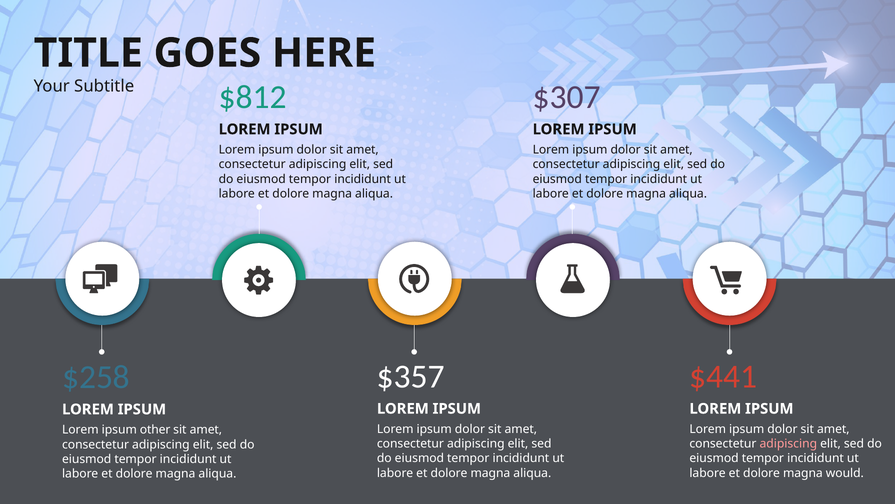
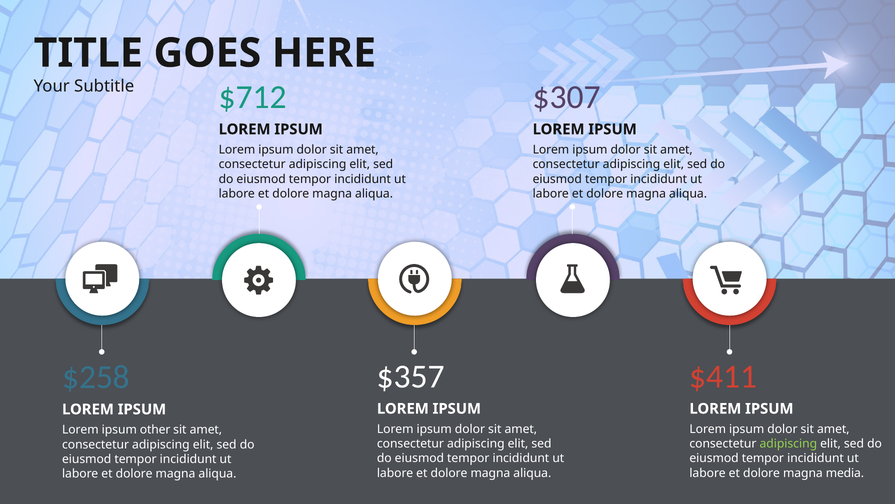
$812: $812 -> $712
$441: $441 -> $411
adipiscing at (788, 443) colour: pink -> light green
would: would -> media
